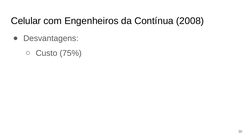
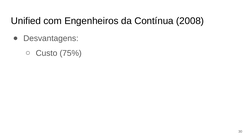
Celular: Celular -> Unified
